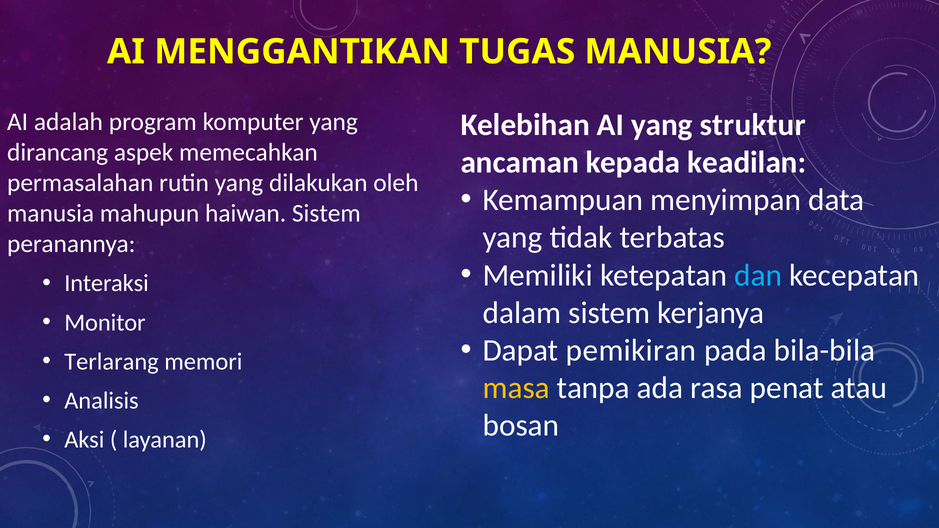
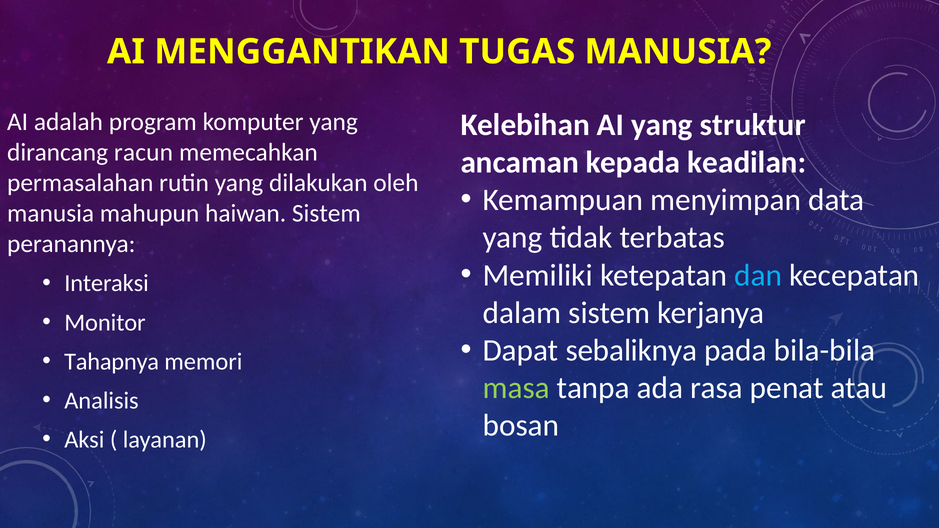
aspek: aspek -> racun
pemikiran: pemikiran -> sebaliknya
Terlarang: Terlarang -> Tahapnya
masa colour: yellow -> light green
